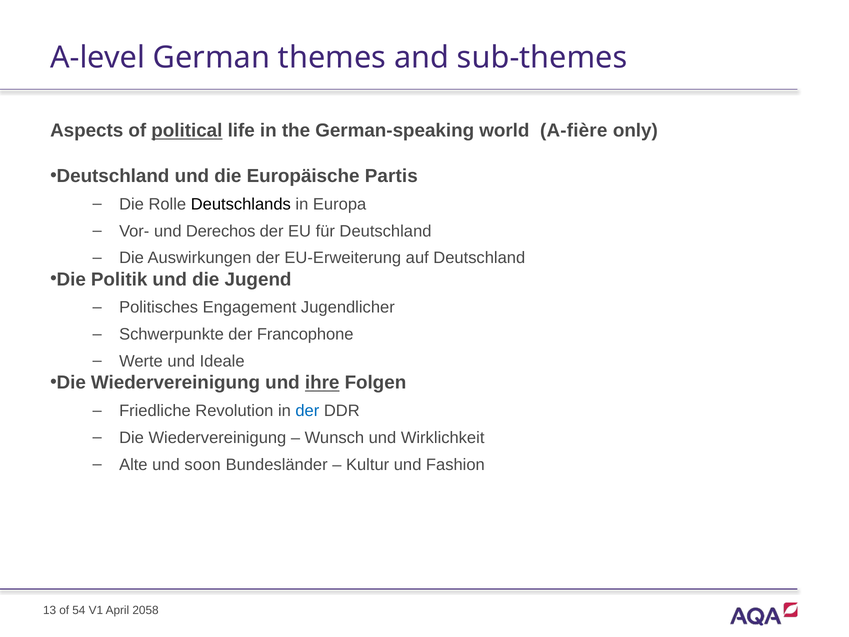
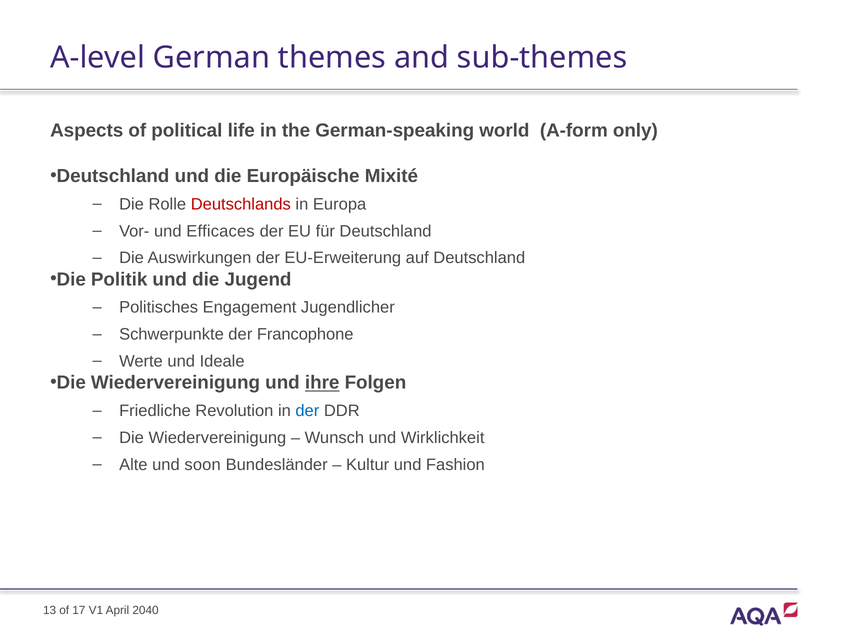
political underline: present -> none
A-fière: A-fière -> A-form
Partis: Partis -> Mixité
Deutschlands colour: black -> red
Derechos: Derechos -> Efficaces
54: 54 -> 17
2058: 2058 -> 2040
